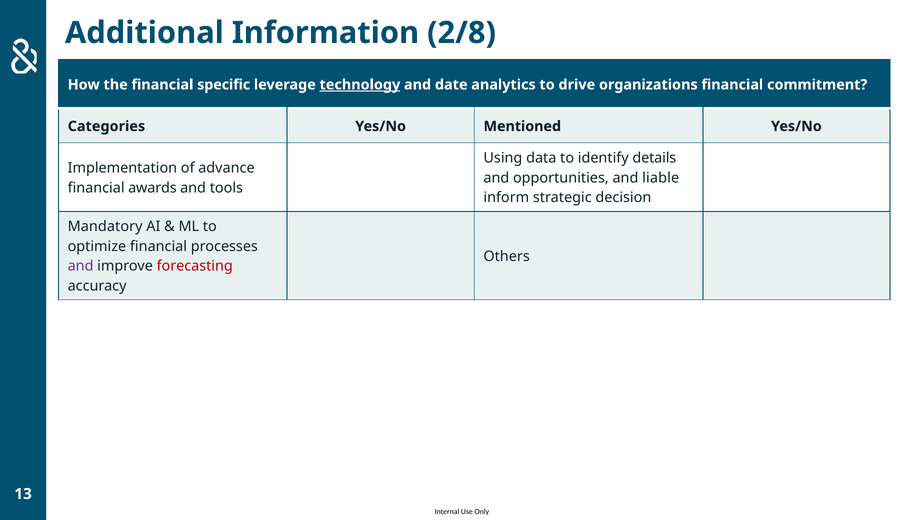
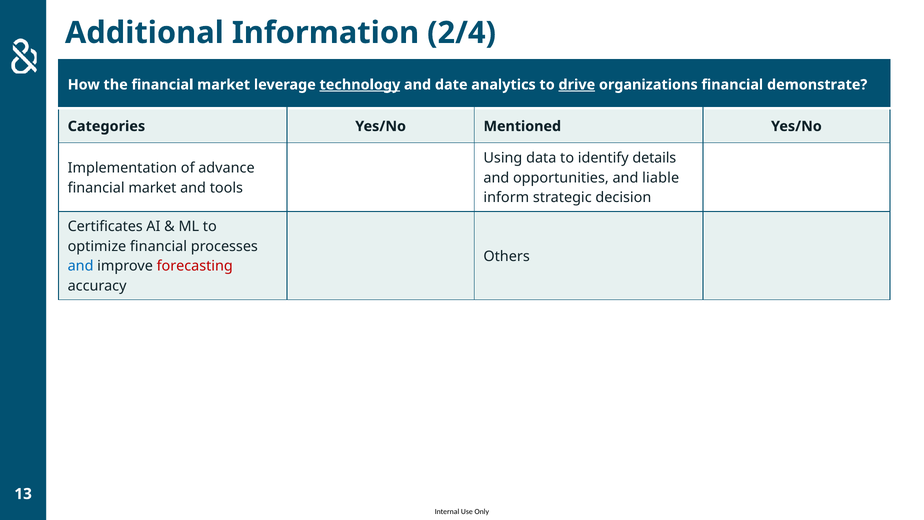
2/8: 2/8 -> 2/4
the financial specific: specific -> market
drive underline: none -> present
commitment: commitment -> demonstrate
awards at (152, 188): awards -> market
Mandatory: Mandatory -> Certificates
and at (81, 266) colour: purple -> blue
